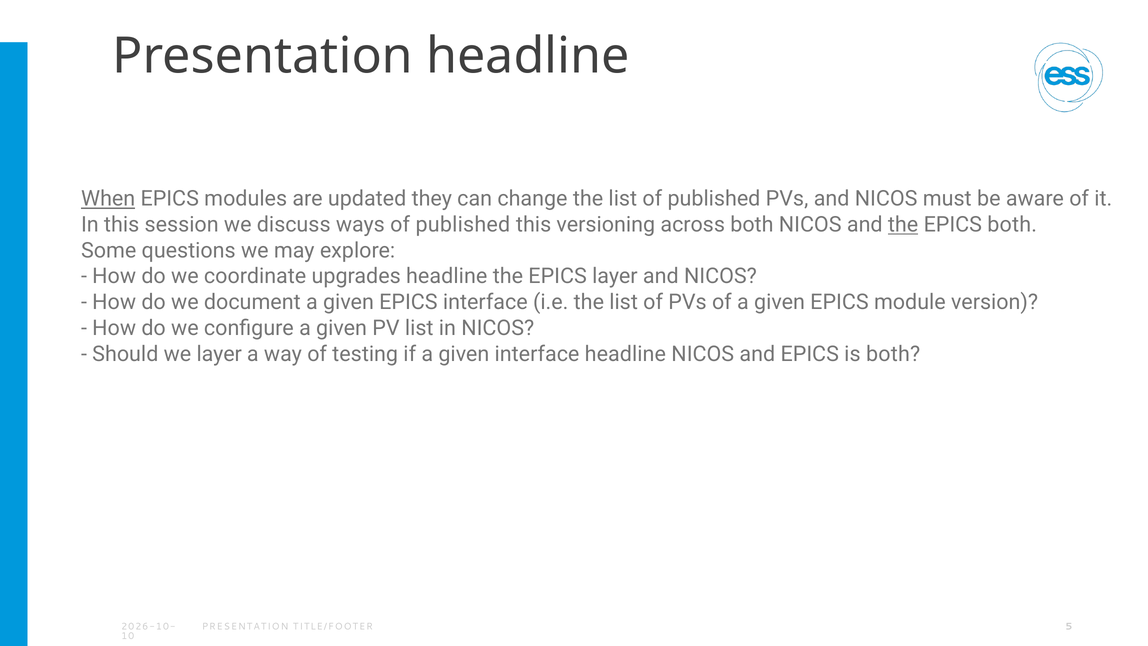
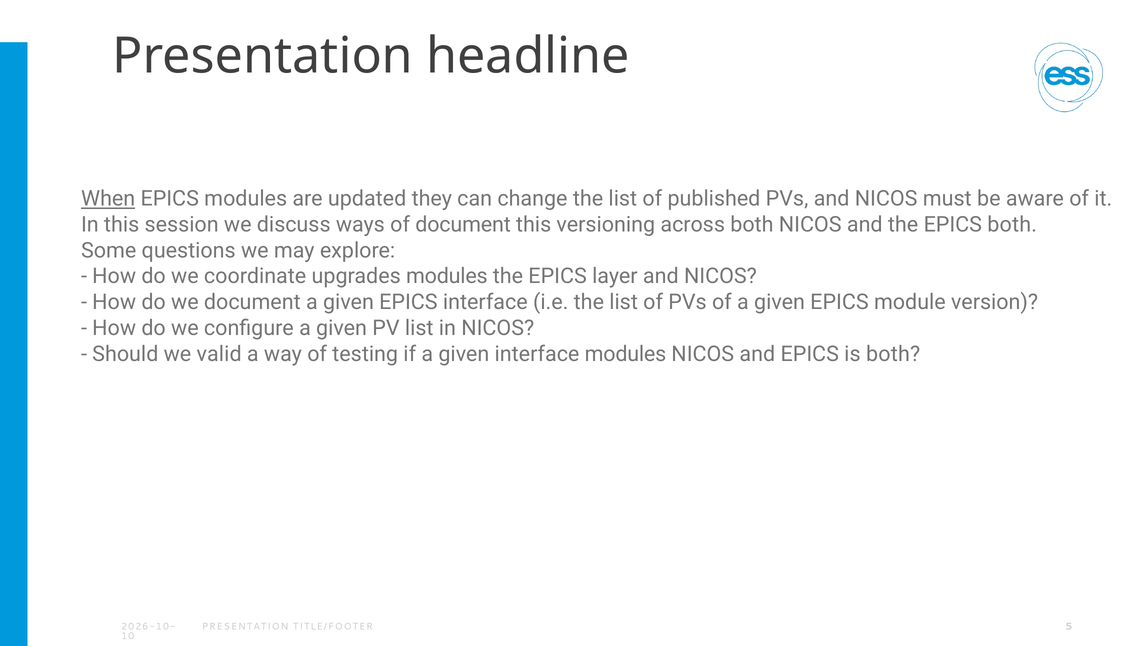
ways of published: published -> document
the at (903, 225) underline: present -> none
upgrades headline: headline -> modules
we layer: layer -> valid
interface headline: headline -> modules
